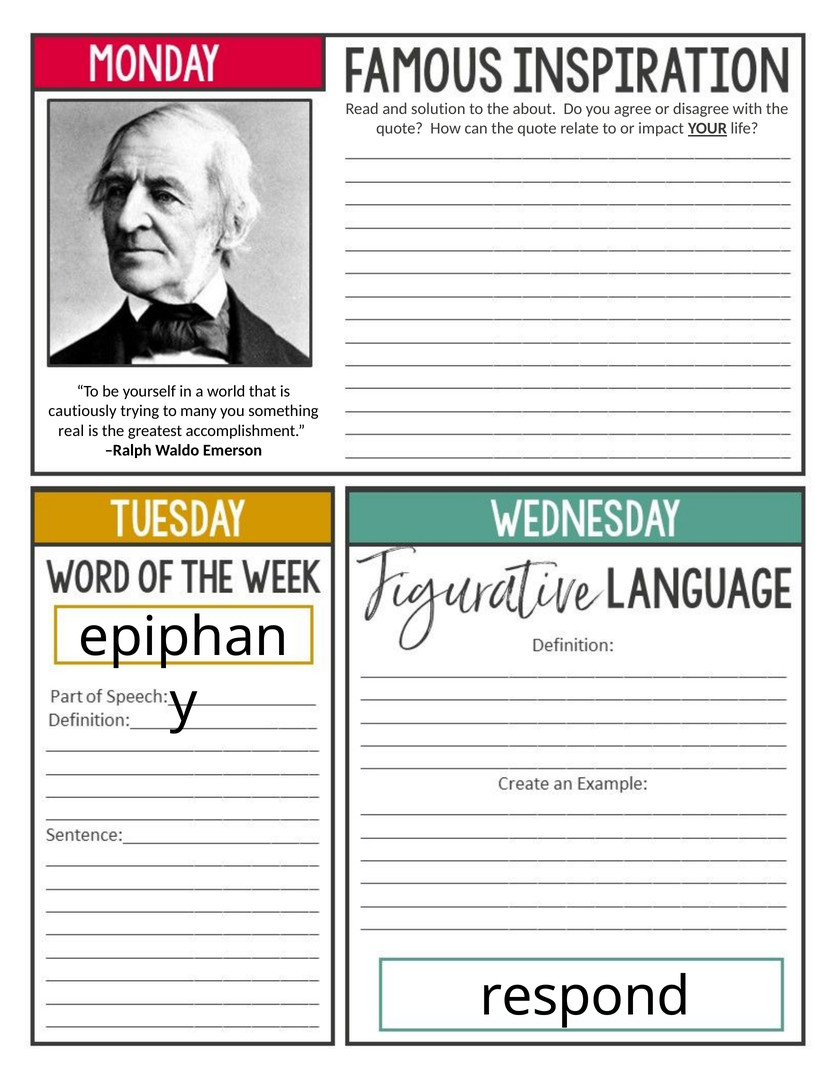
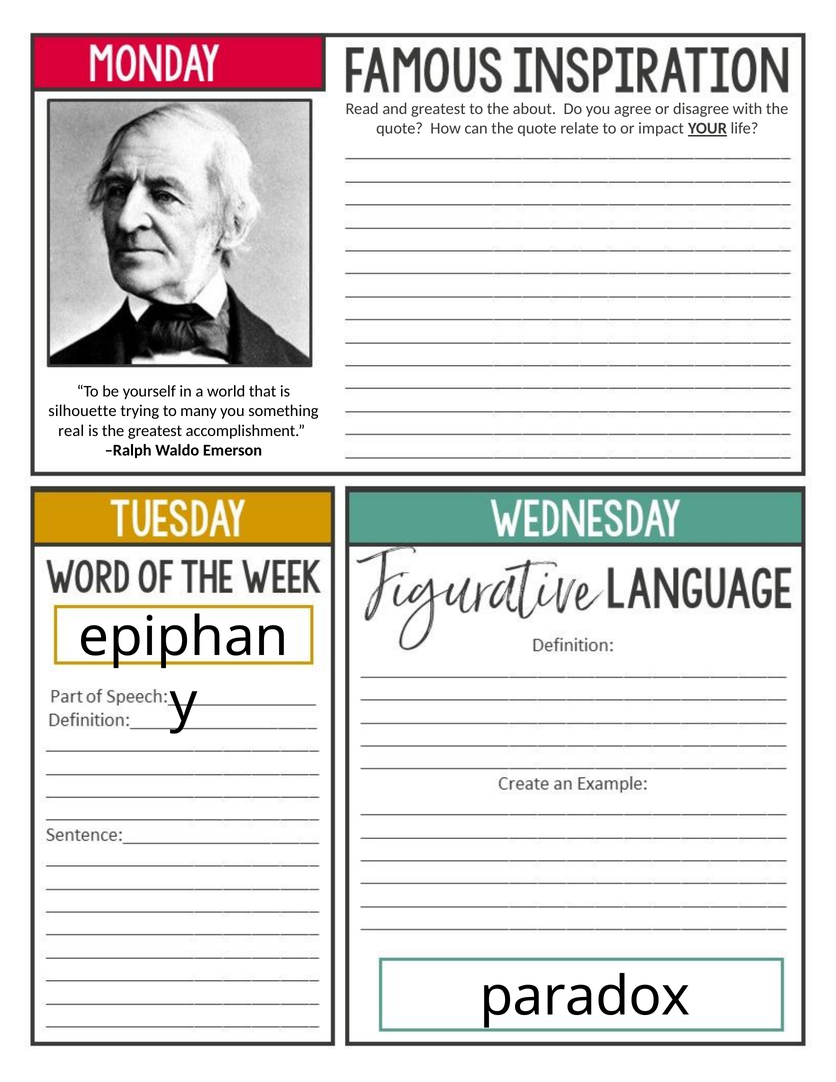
and solution: solution -> greatest
cautiously: cautiously -> silhouette
respond: respond -> paradox
